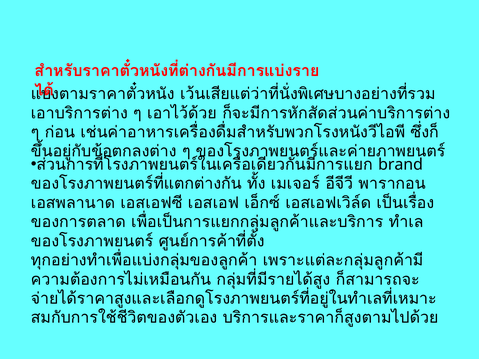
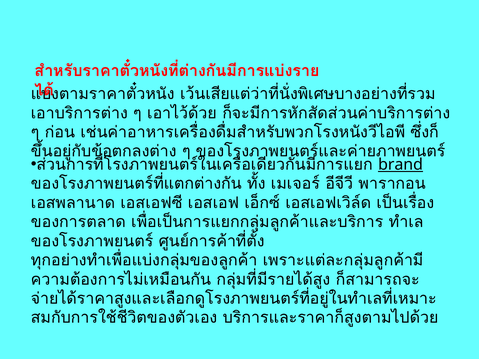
brand underline: none -> present
